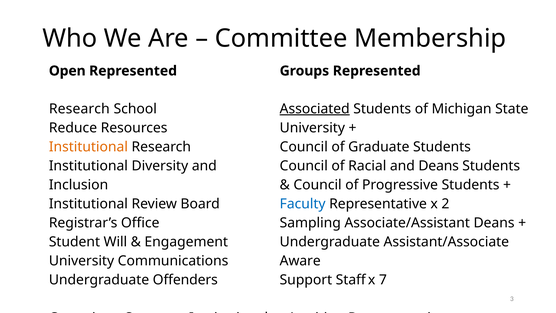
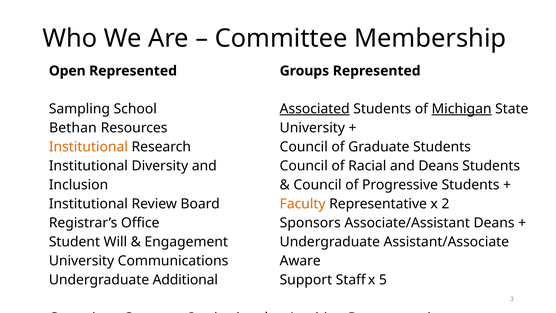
Research at (79, 109): Research -> Sampling
Michigan underline: none -> present
Reduce: Reduce -> Bethan
Faculty colour: blue -> orange
Sampling: Sampling -> Sponsors
Offenders: Offenders -> Additional
7: 7 -> 5
